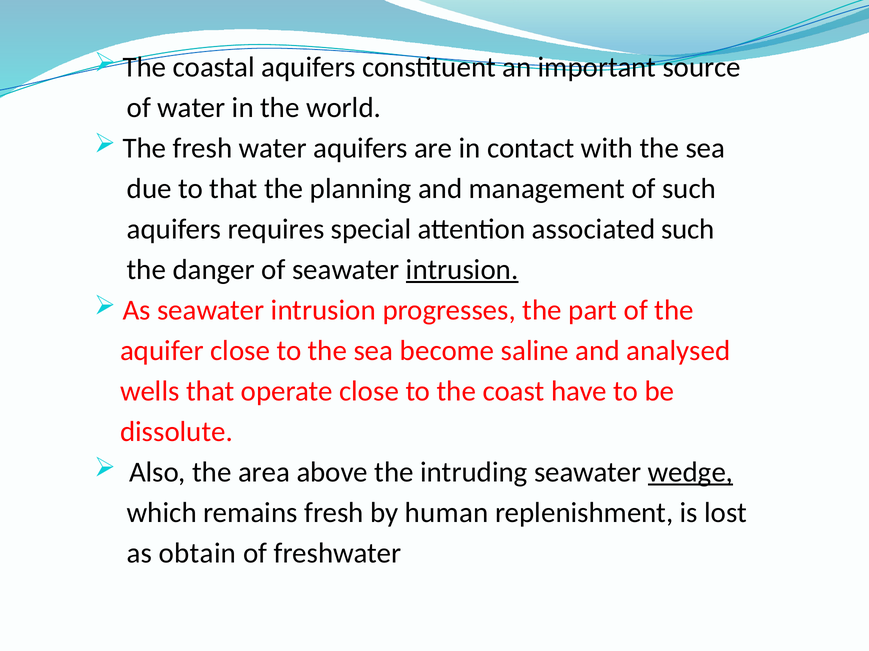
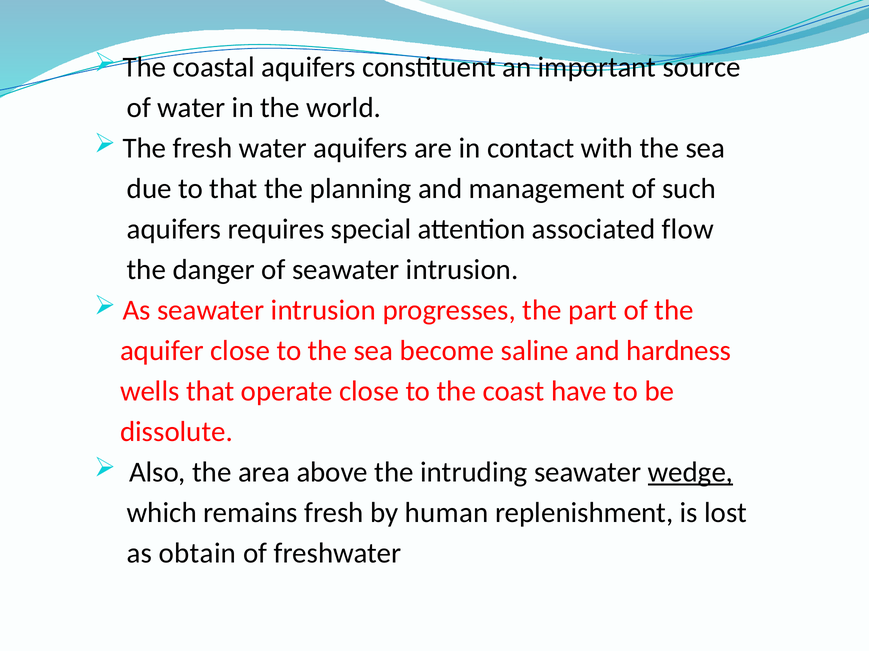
associated such: such -> flow
intrusion at (462, 270) underline: present -> none
analysed: analysed -> hardness
